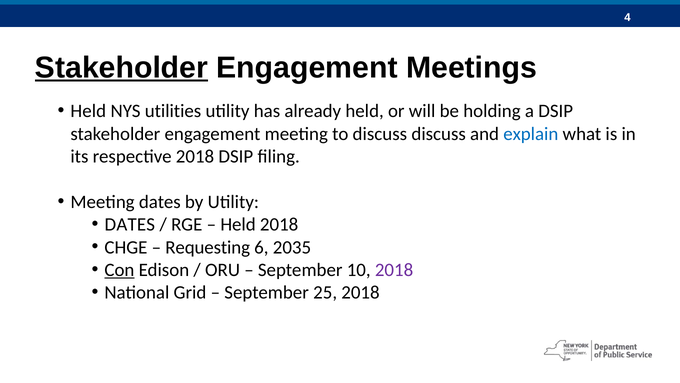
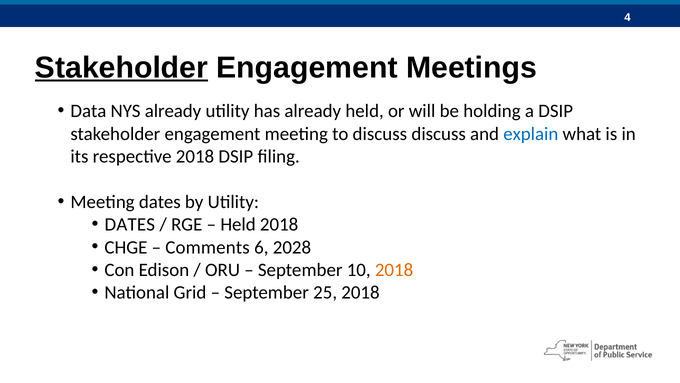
Held at (88, 111): Held -> Data
NYS utilities: utilities -> already
Requesting: Requesting -> Comments
2035: 2035 -> 2028
Con underline: present -> none
2018 at (394, 270) colour: purple -> orange
